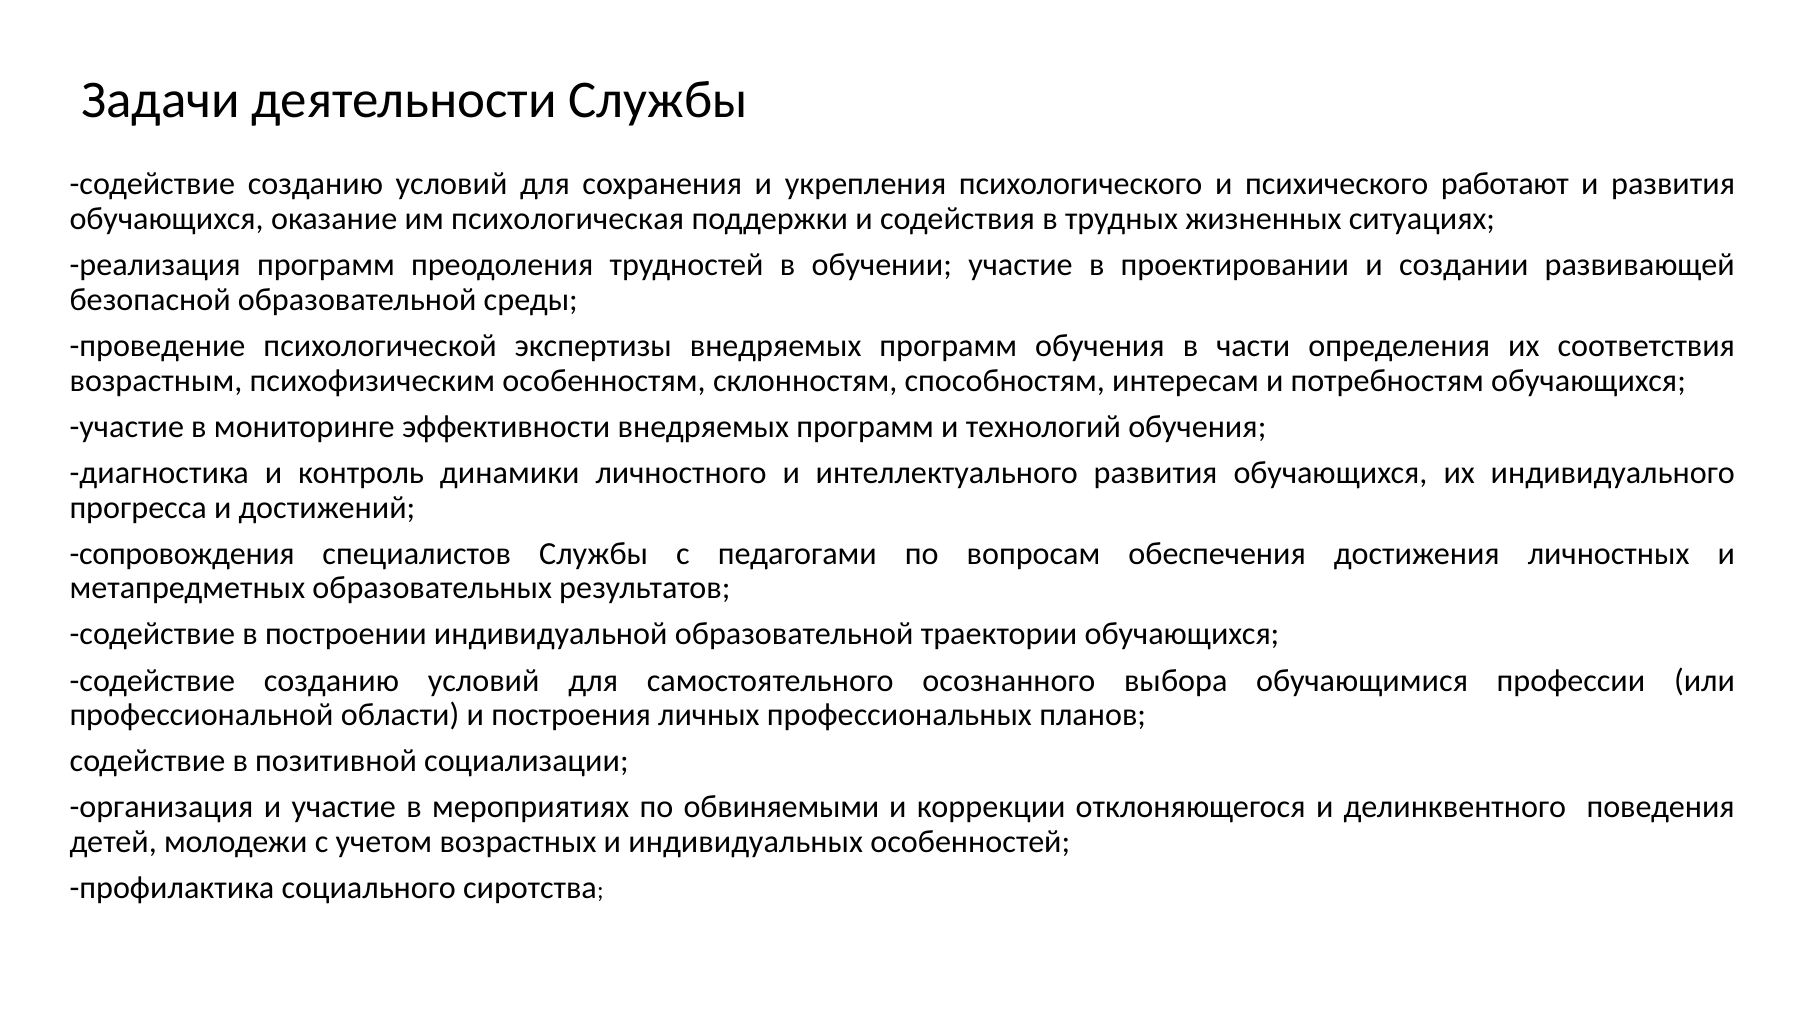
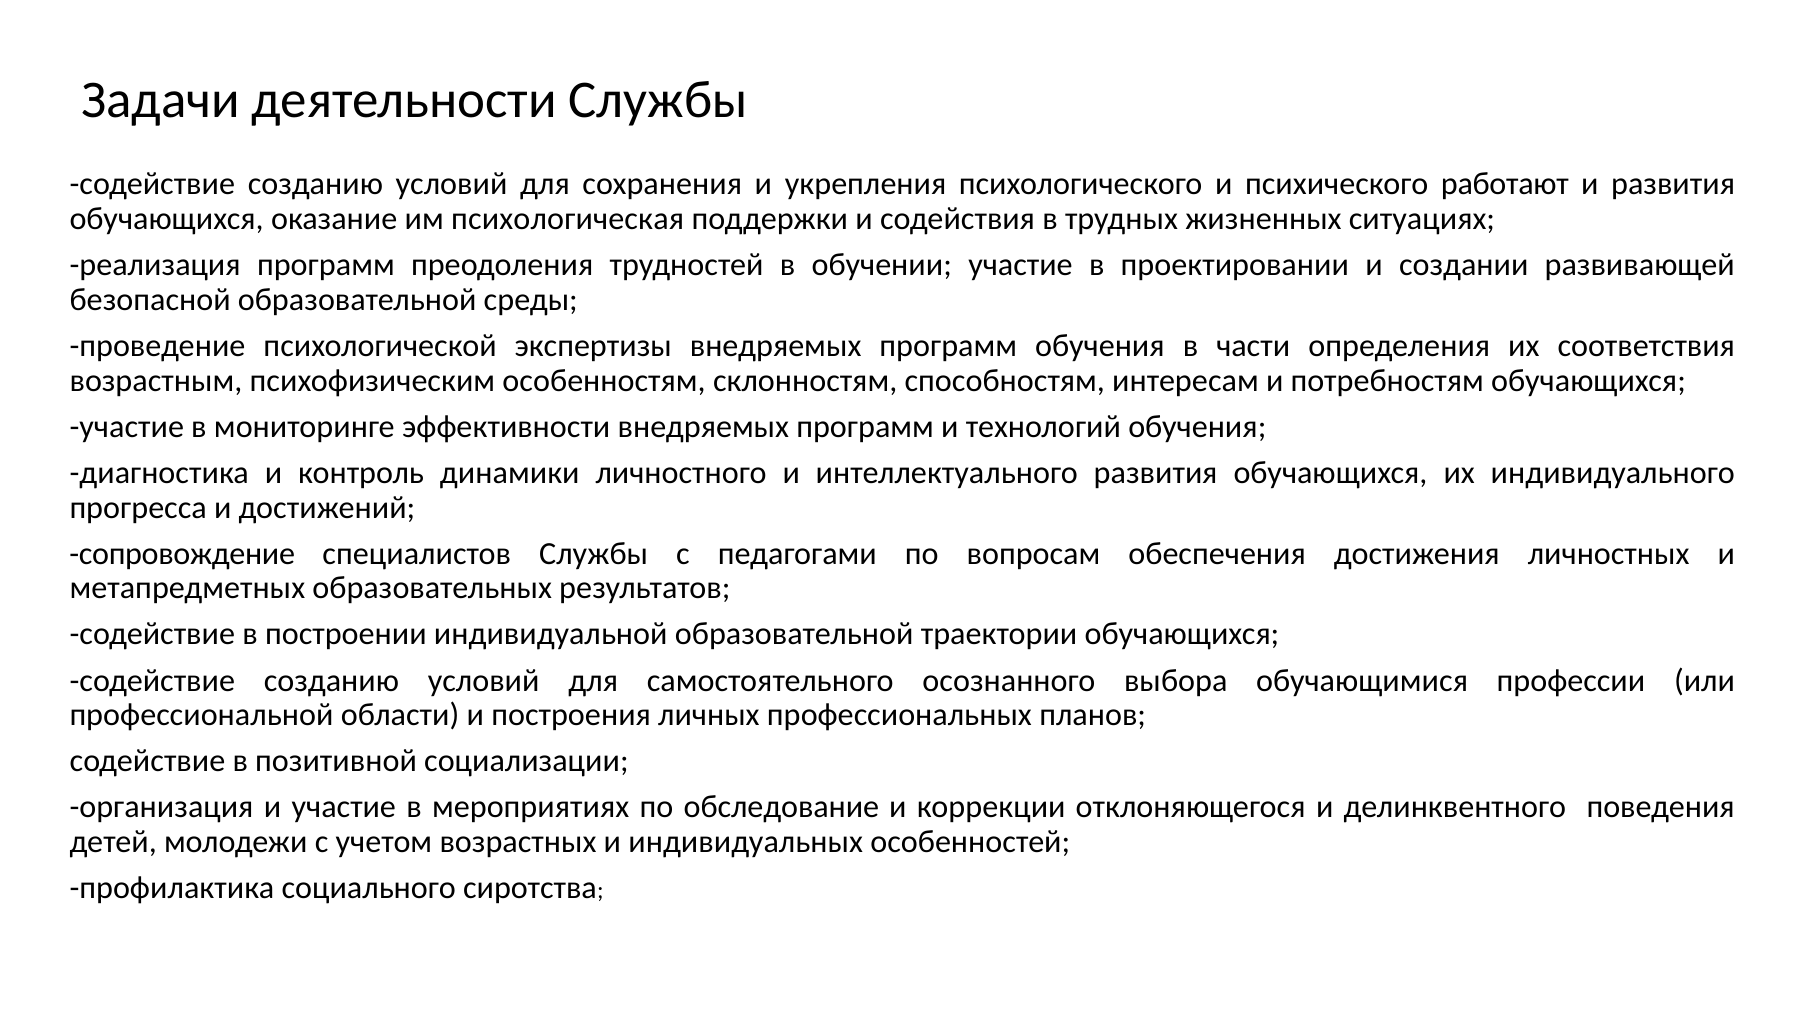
сопровождения: сопровождения -> сопровождение
обвиняемыми: обвиняемыми -> обследование
